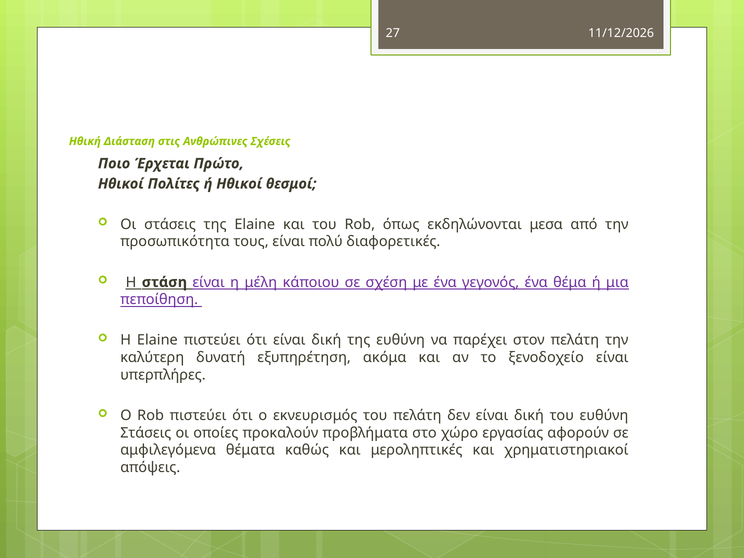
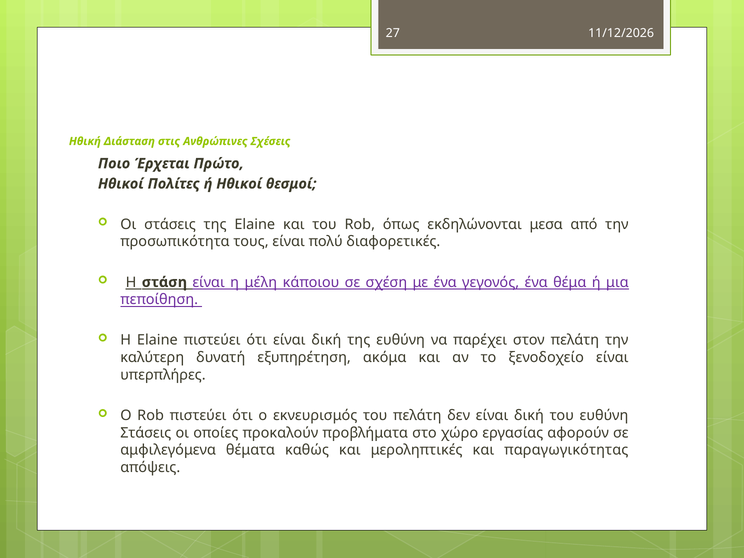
χρηματιστηριακοί: χρηματιστηριακοί -> παραγωγικότητας
